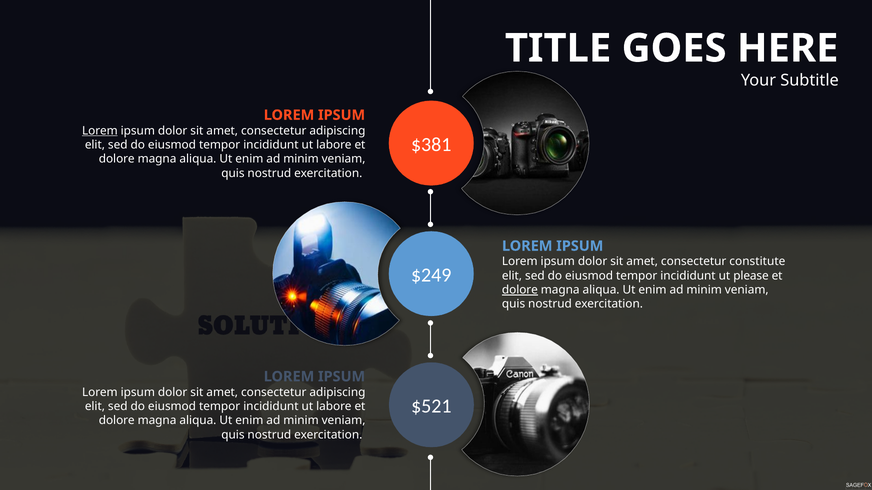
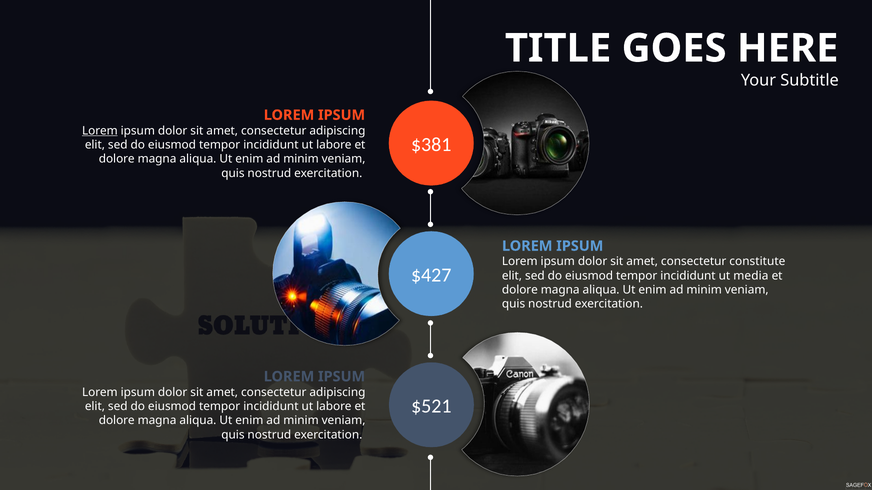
$249: $249 -> $427
please: please -> media
dolore at (520, 290) underline: present -> none
